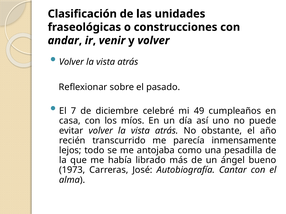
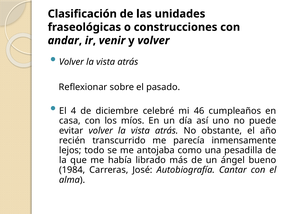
7: 7 -> 4
49: 49 -> 46
1973: 1973 -> 1984
